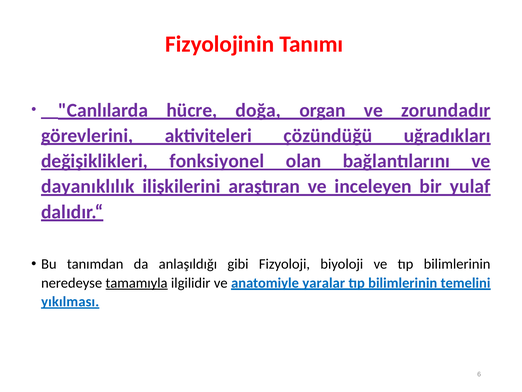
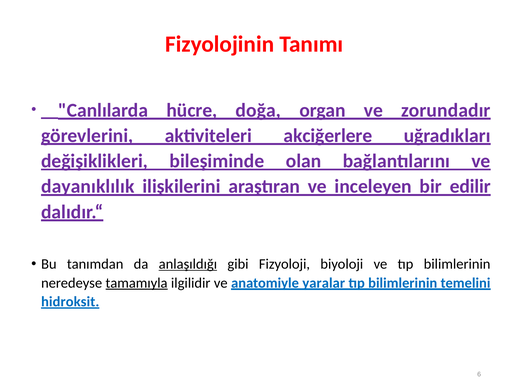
çözündüğü: çözündüğü -> akciğerlere
fonksiyonel: fonksiyonel -> bileşiminde
yulaf: yulaf -> edilir
anlaşıldığı underline: none -> present
yıkılması: yıkılması -> hidroksit
